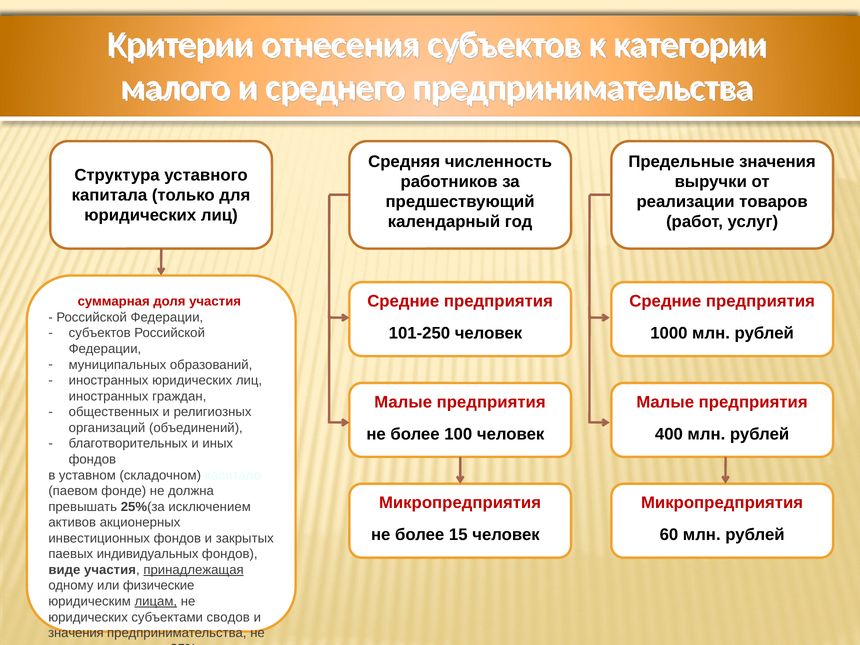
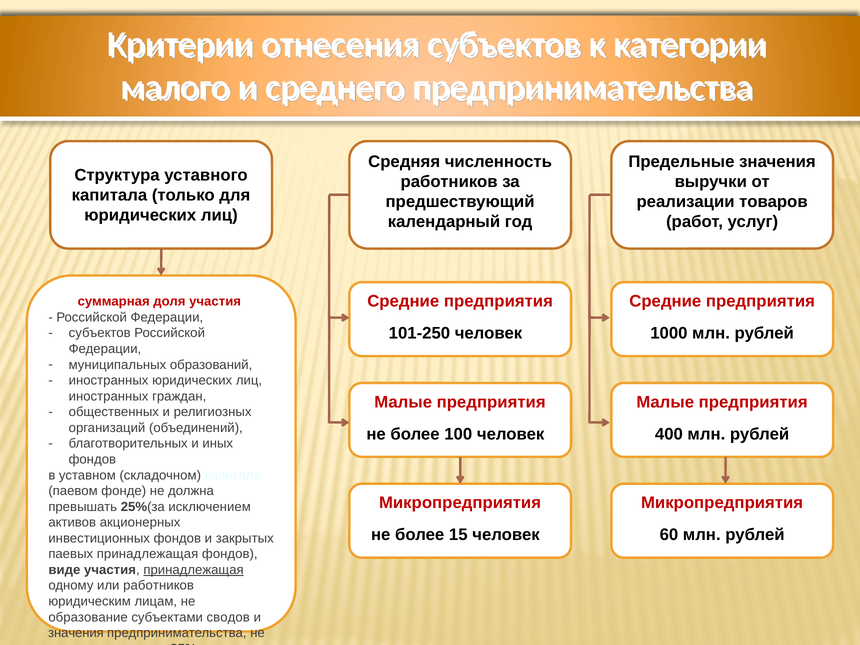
паевых индивидуальных: индивидуальных -> принадлежащая
или физические: физические -> работников
лицам underline: present -> none
юридических at (88, 617): юридических -> образование
